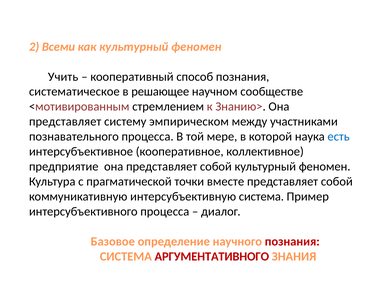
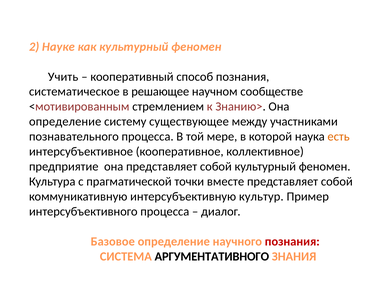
Всеми: Всеми -> Науке
представляет at (65, 121): представляет -> определение
эмпирическом: эмпирическом -> существующее
есть colour: blue -> orange
интерсубъективную система: система -> культур
АРГУМЕНТАТИВНОГО colour: red -> black
